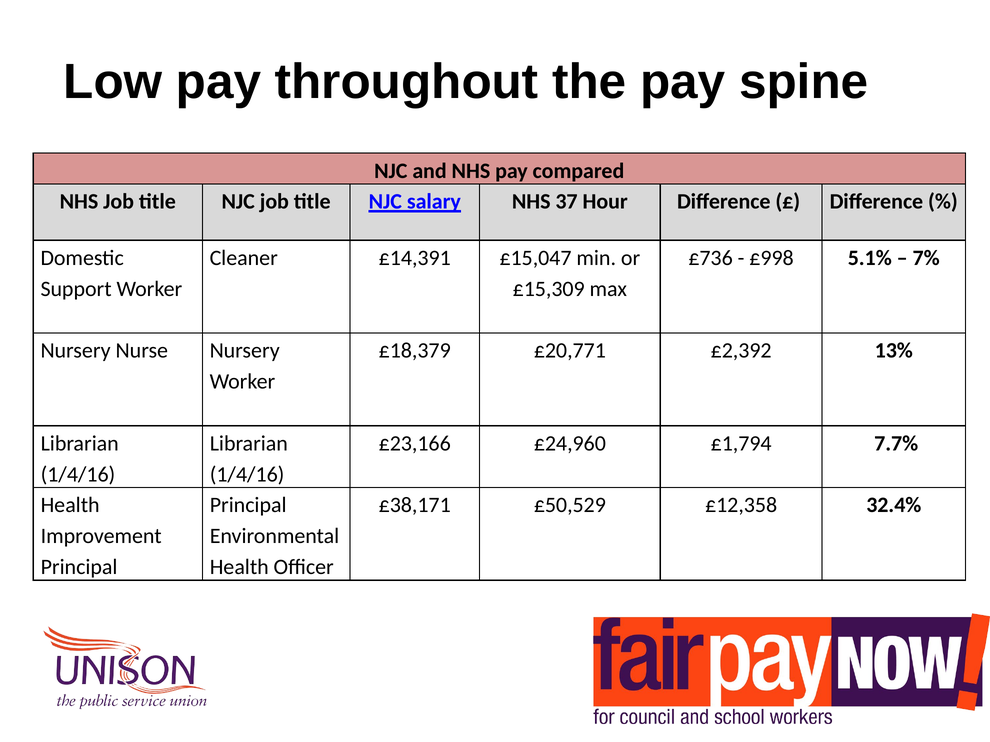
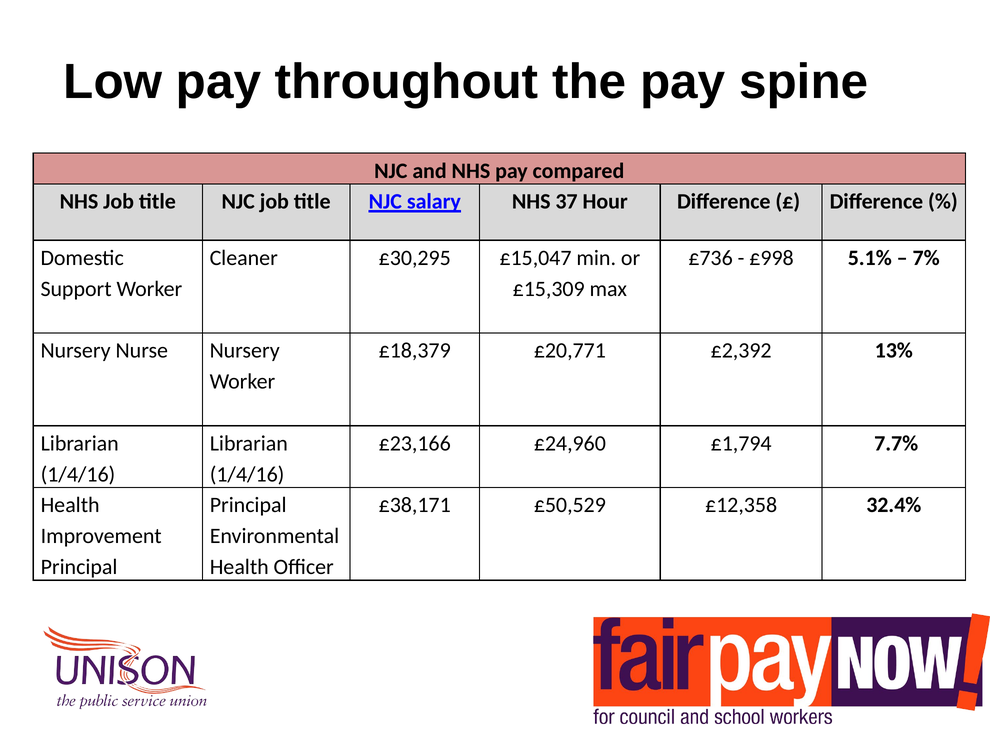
£14,391: £14,391 -> £30,295
